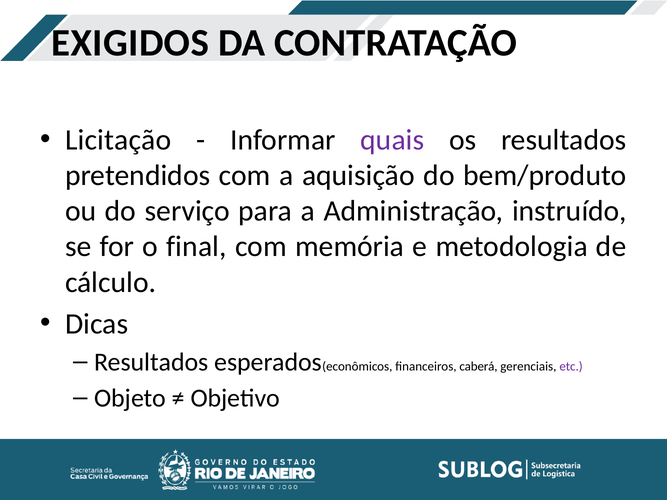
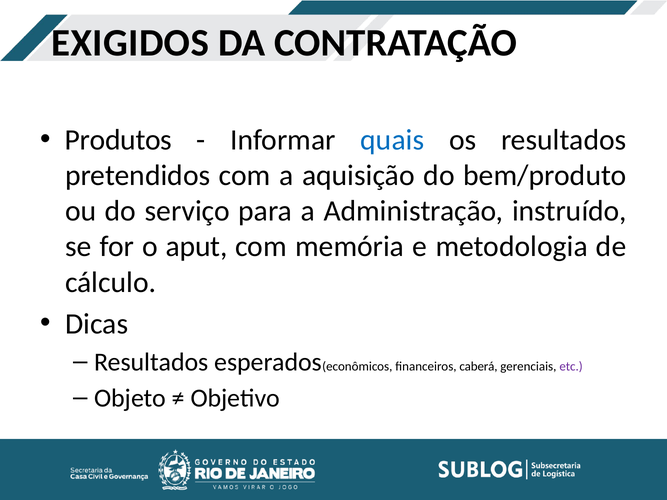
Licitação: Licitação -> Produtos
quais colour: purple -> blue
final: final -> aput
